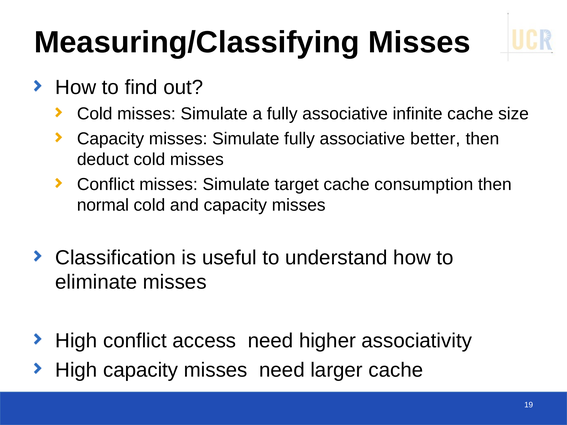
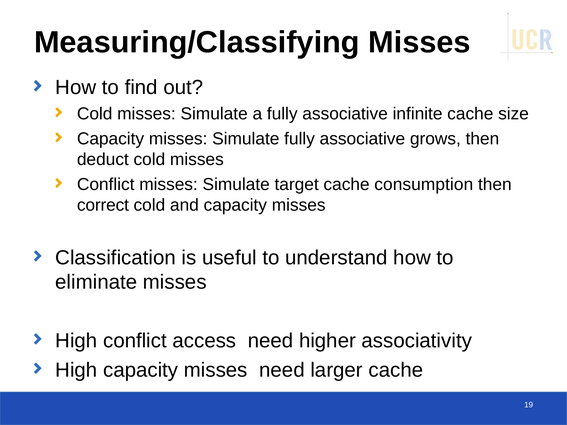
better: better -> grows
normal: normal -> correct
